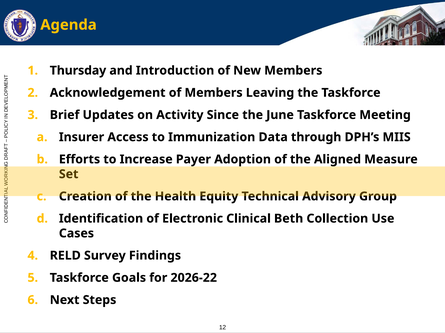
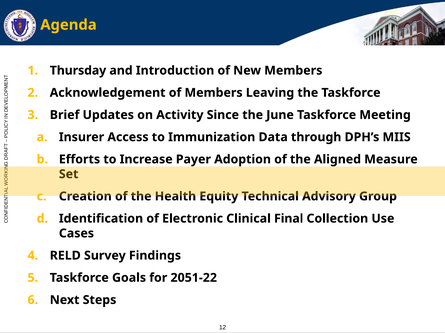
Beth: Beth -> Final
2026-22: 2026-22 -> 2051-22
